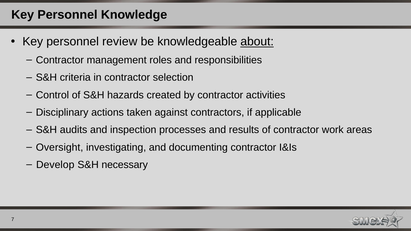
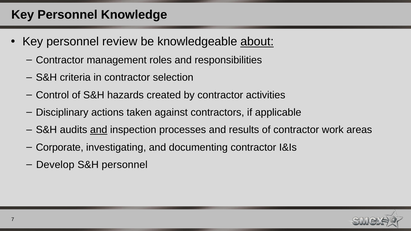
and at (99, 130) underline: none -> present
Oversight: Oversight -> Corporate
S&H necessary: necessary -> personnel
